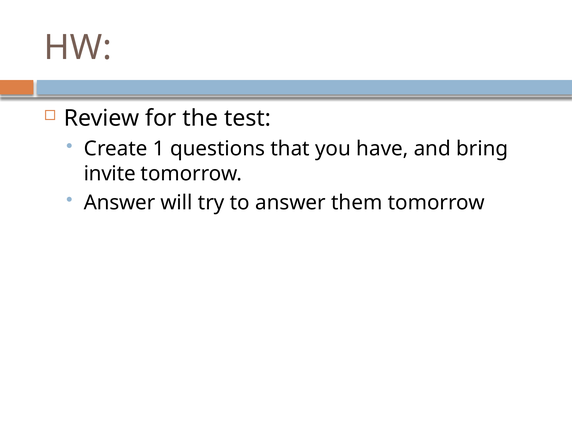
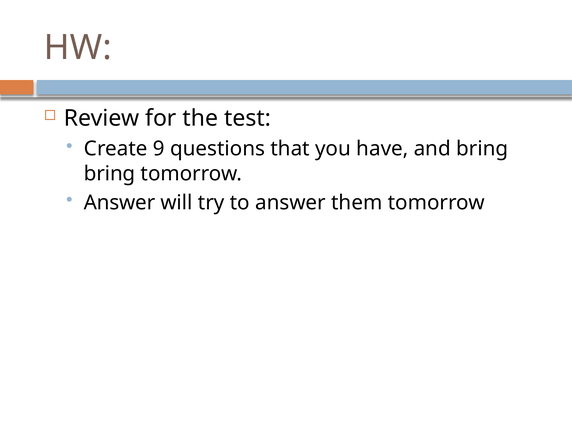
1: 1 -> 9
invite at (110, 174): invite -> bring
